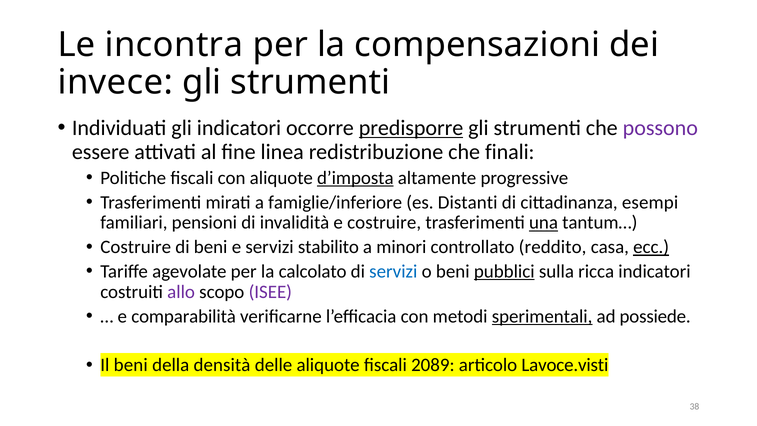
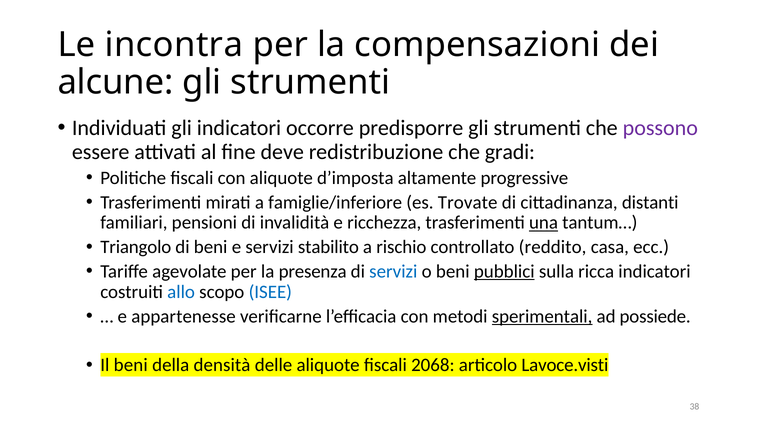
invece: invece -> alcune
predisporre underline: present -> none
linea: linea -> deve
finali: finali -> gradi
d’imposta underline: present -> none
Distanti: Distanti -> Trovate
esempi: esempi -> distanti
e costruire: costruire -> ricchezza
Costruire at (136, 247): Costruire -> Triangolo
minori: minori -> rischio
ecc underline: present -> none
calcolato: calcolato -> presenza
allo colour: purple -> blue
ISEE colour: purple -> blue
comparabilità: comparabilità -> appartenesse
2089: 2089 -> 2068
